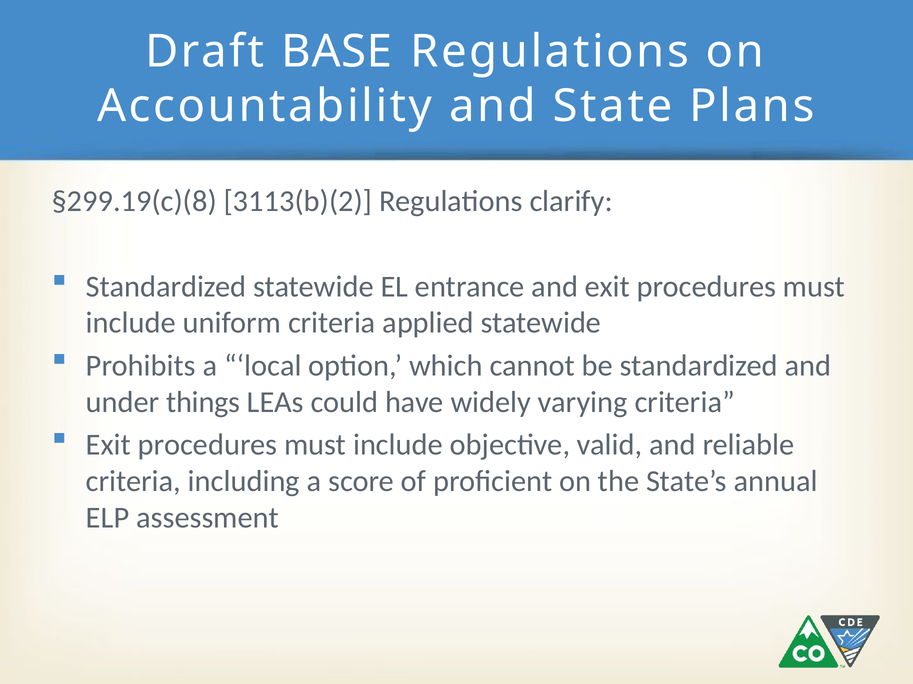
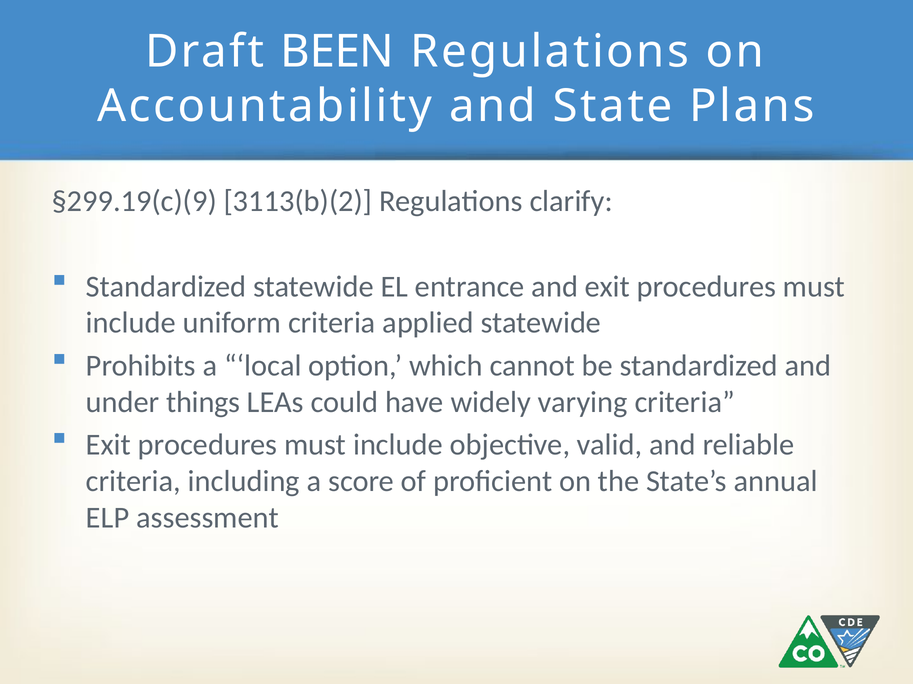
BASE: BASE -> BEEN
§299.19(c)(8: §299.19(c)(8 -> §299.19(c)(9
